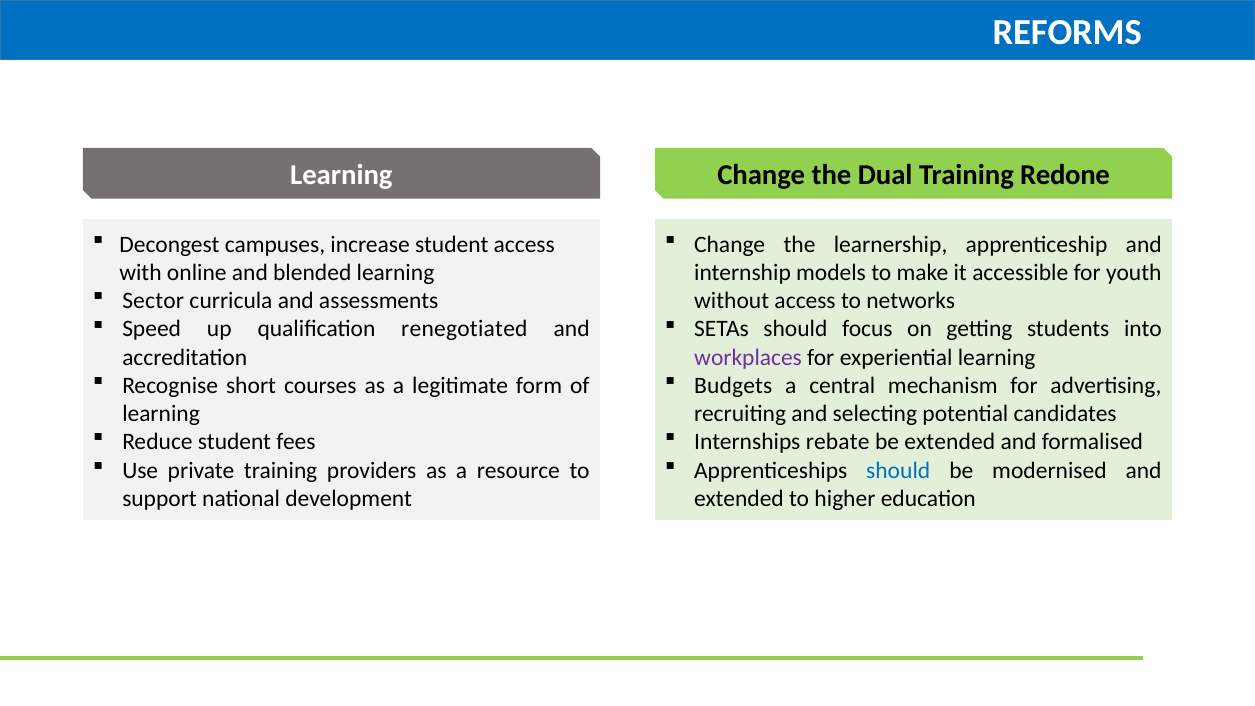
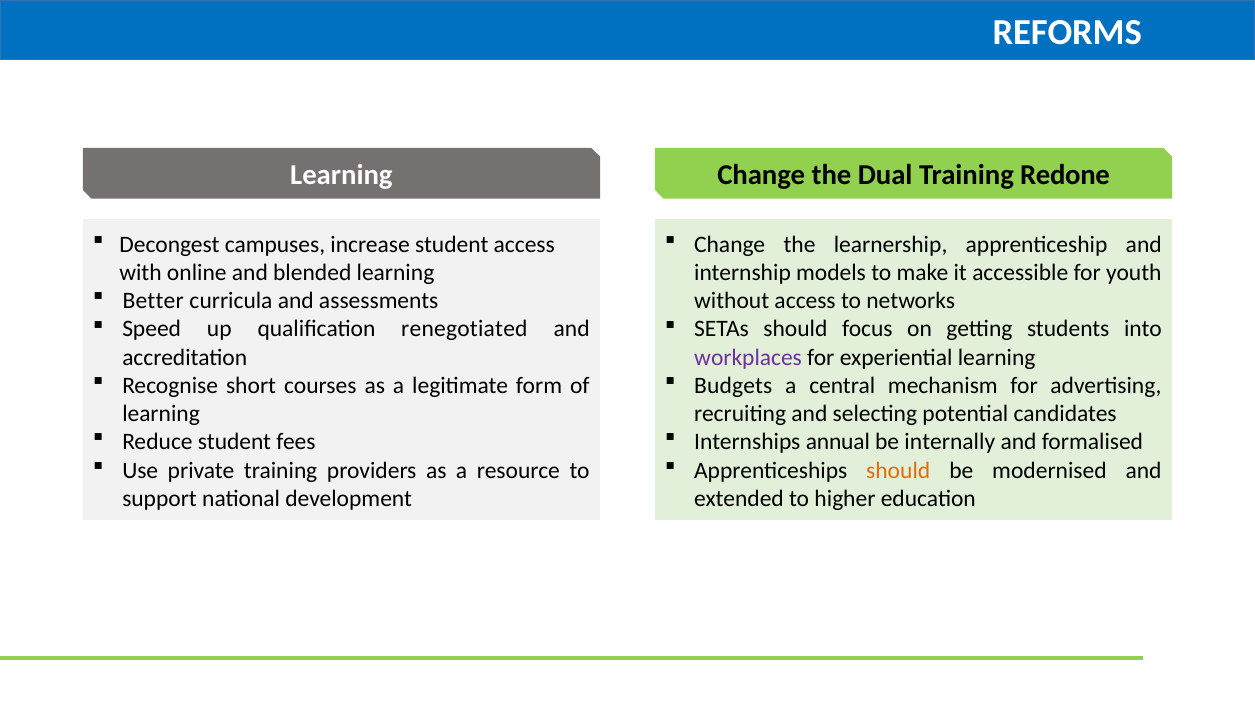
Sector: Sector -> Better
rebate: rebate -> annual
be extended: extended -> internally
should at (898, 470) colour: blue -> orange
